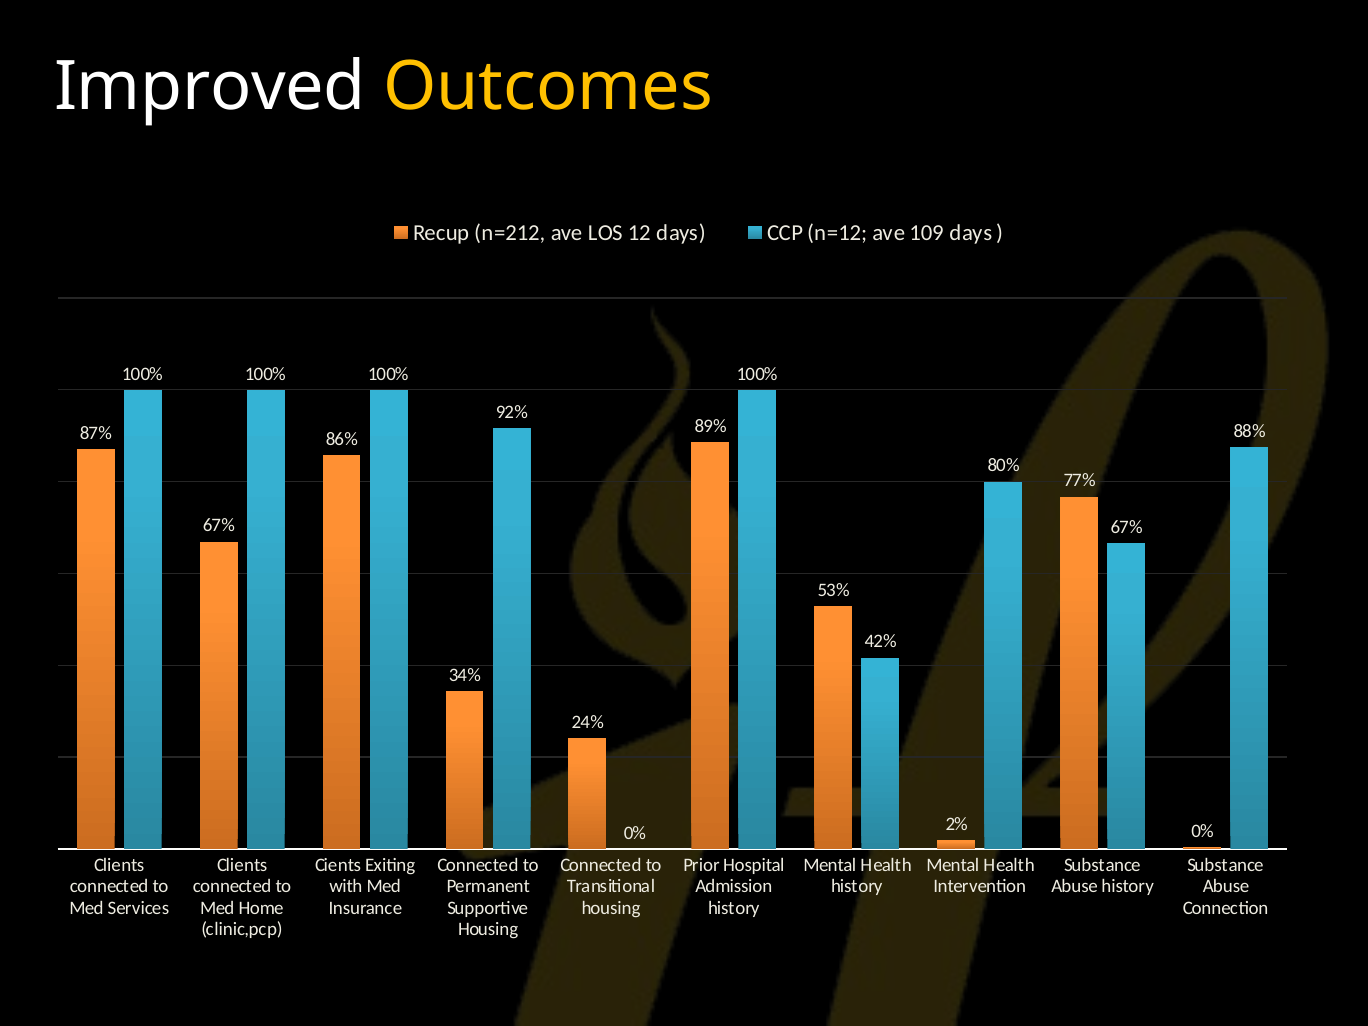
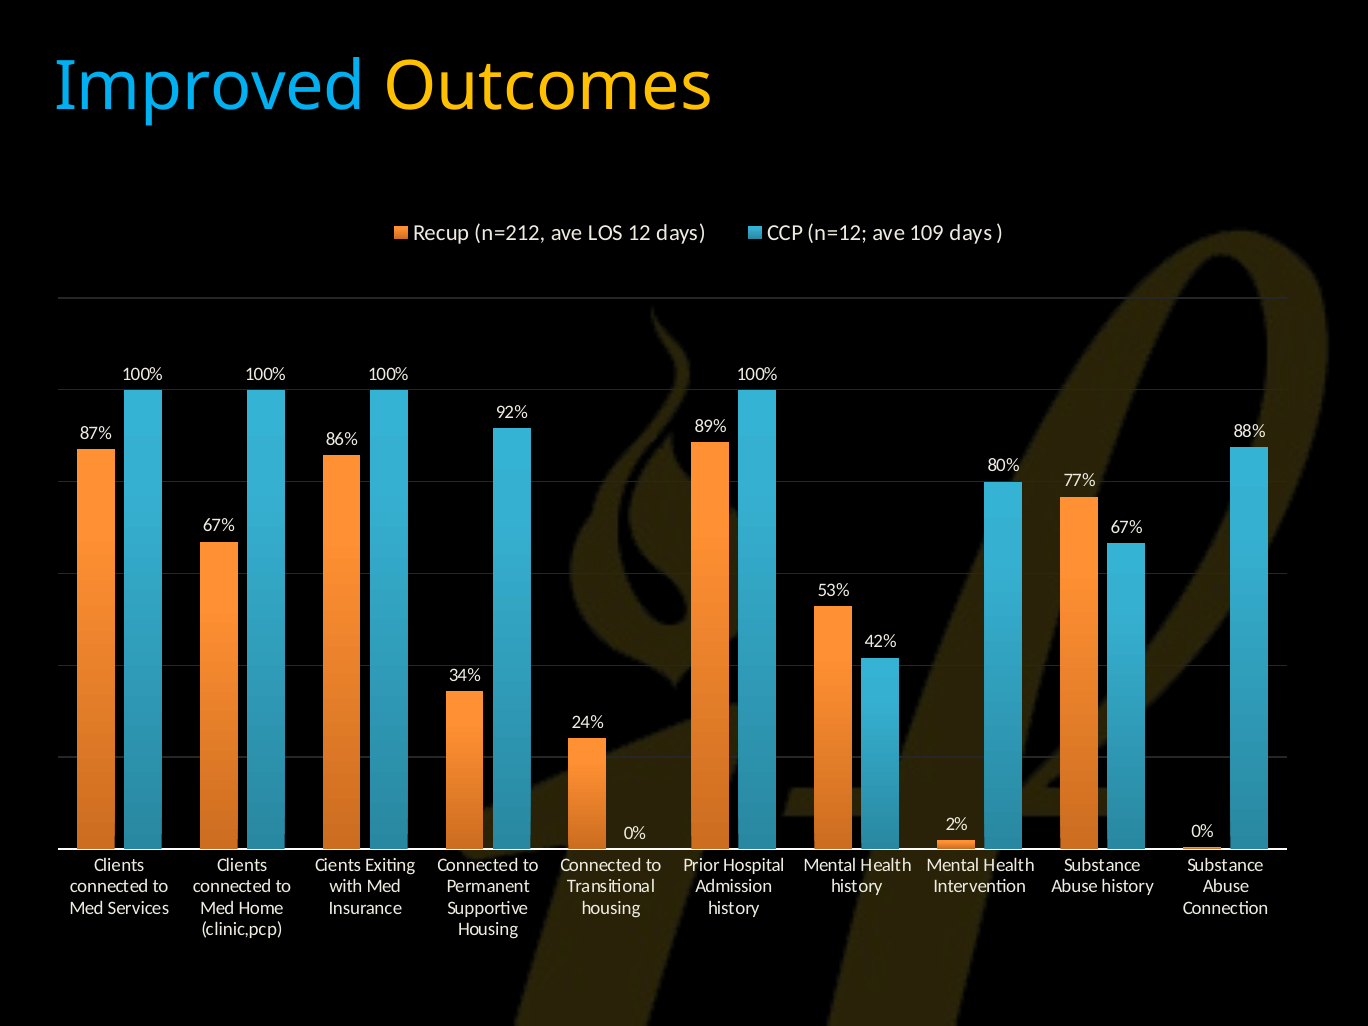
Improved colour: white -> light blue
